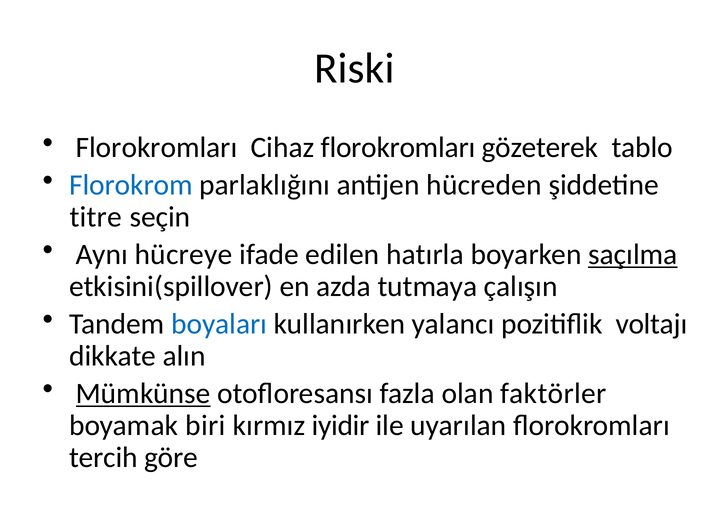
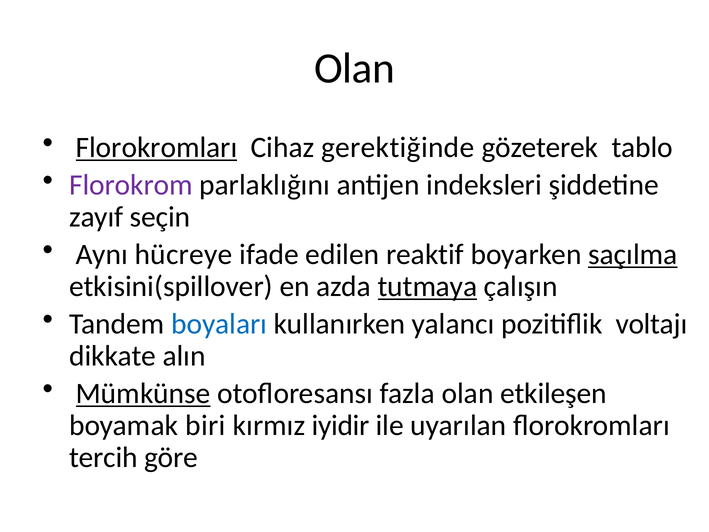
Riski at (354, 69): Riski -> Olan
Florokromları at (157, 147) underline: none -> present
Cihaz florokromları: florokromları -> gerektiğinde
Florokrom colour: blue -> purple
hücreden: hücreden -> indeksleri
titre: titre -> zayıf
hatırla: hatırla -> reaktif
tutmaya underline: none -> present
faktörler: faktörler -> etkileşen
